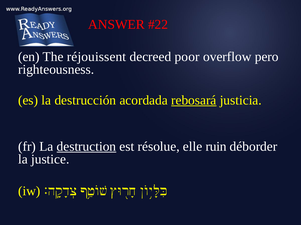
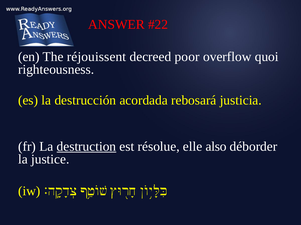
pero: pero -> quoi
rebosará underline: present -> none
ruin: ruin -> also
